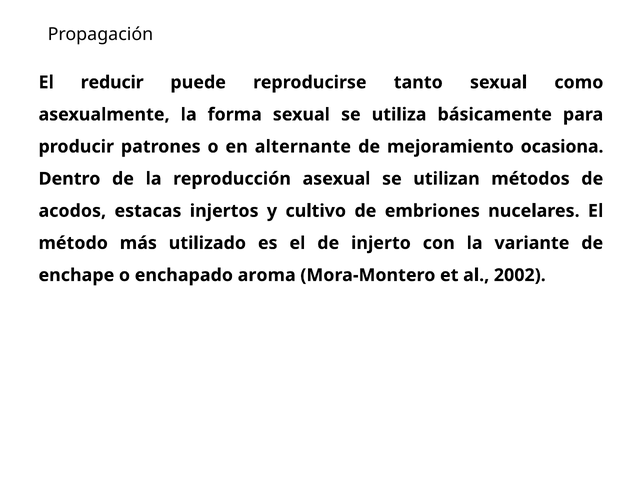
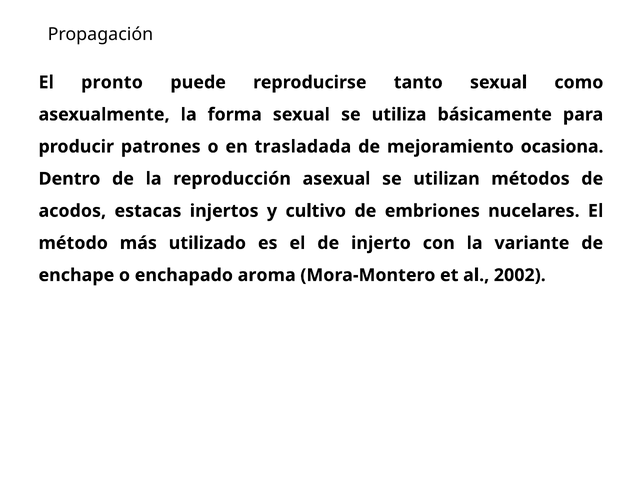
reducir: reducir -> pronto
alternante: alternante -> trasladada
